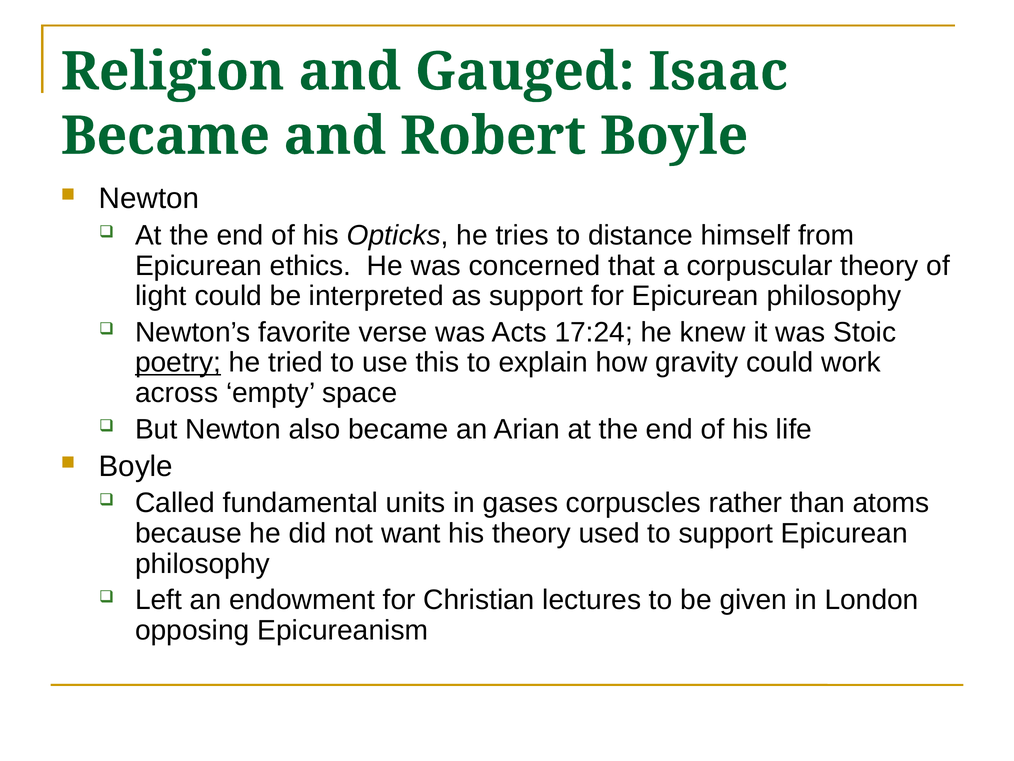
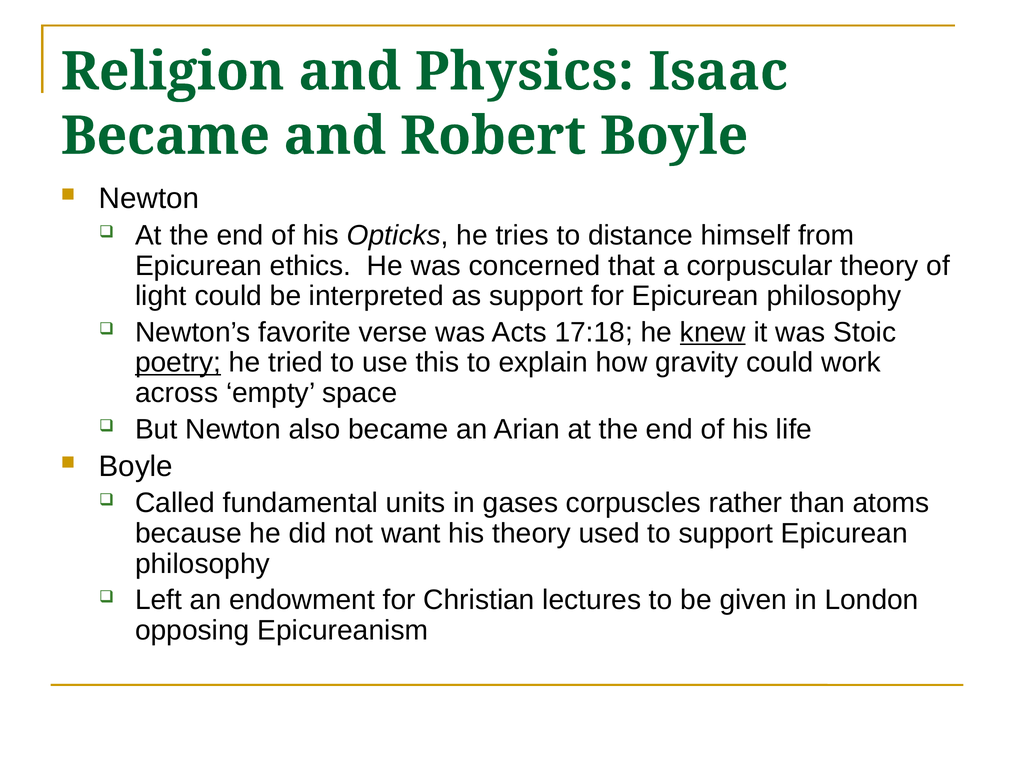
Gauged: Gauged -> Physics
17:24: 17:24 -> 17:18
knew underline: none -> present
